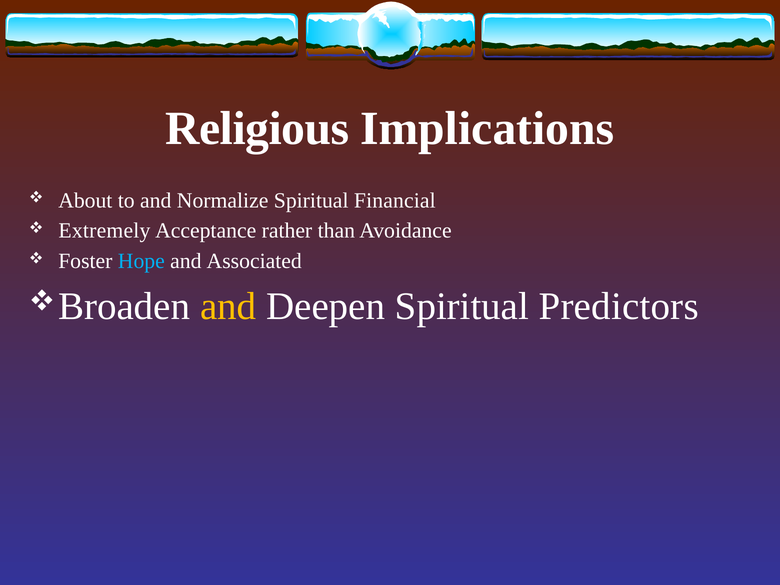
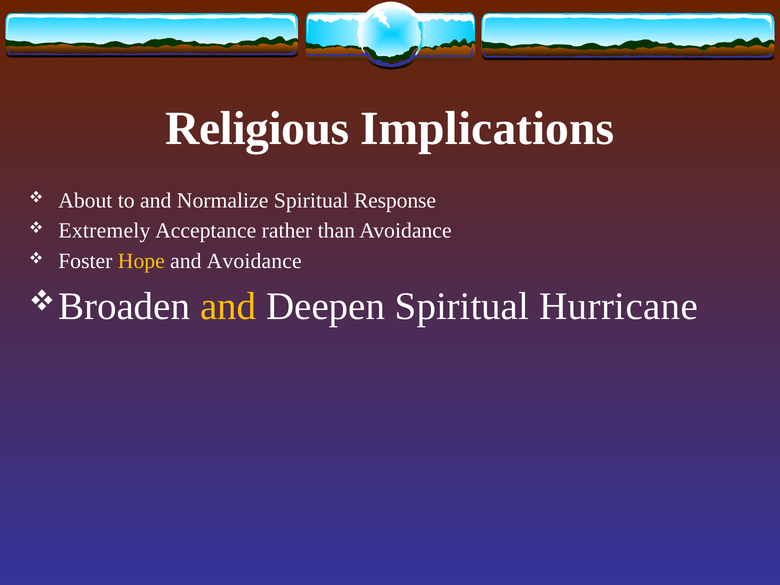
Financial: Financial -> Response
Hope colour: light blue -> yellow
and Associated: Associated -> Avoidance
Predictors: Predictors -> Hurricane
